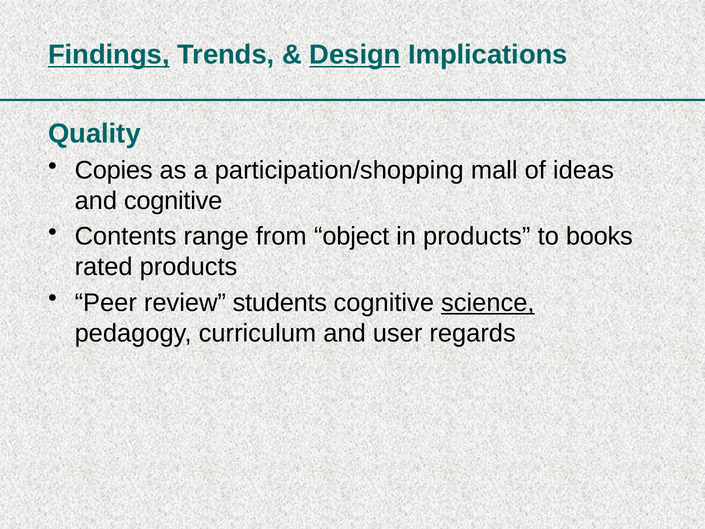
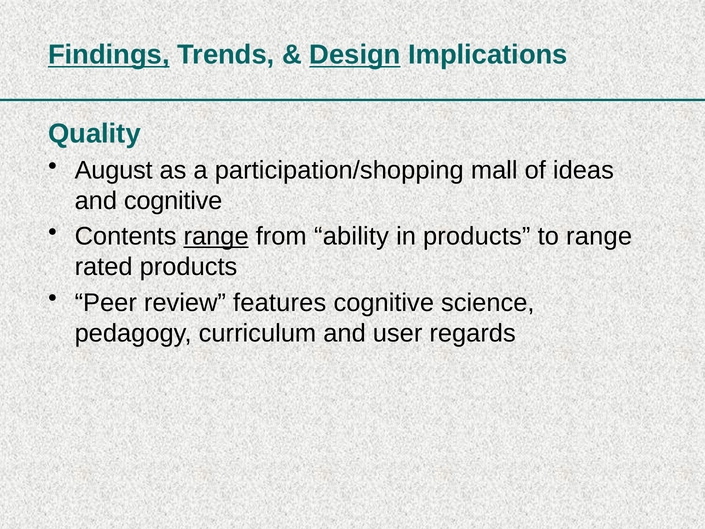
Copies: Copies -> August
range at (216, 236) underline: none -> present
object: object -> ability
to books: books -> range
students: students -> features
science underline: present -> none
